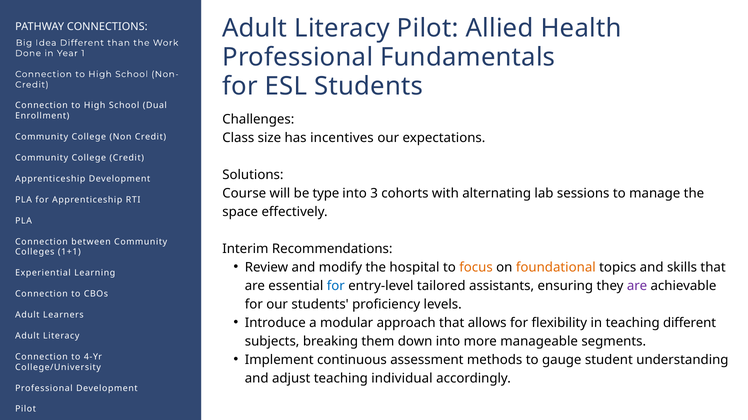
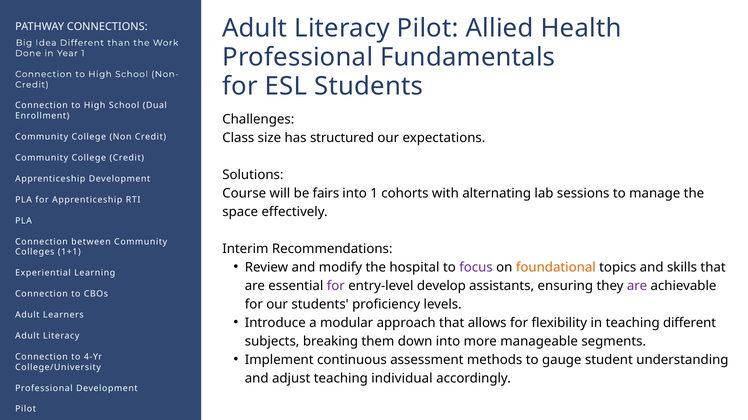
incentives: incentives -> structured
type: type -> fairs
into 3: 3 -> 1
focus colour: orange -> purple
for at (336, 286) colour: blue -> purple
tailored: tailored -> develop
